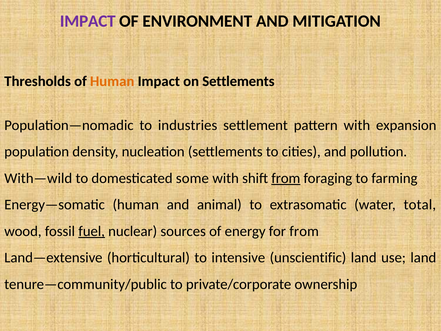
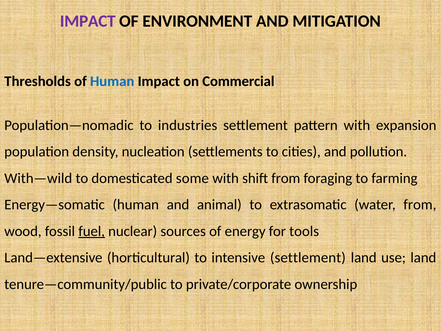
Human at (112, 81) colour: orange -> blue
on Settlements: Settlements -> Commercial
from at (286, 178) underline: present -> none
water total: total -> from
for from: from -> tools
intensive unscientific: unscientific -> settlement
